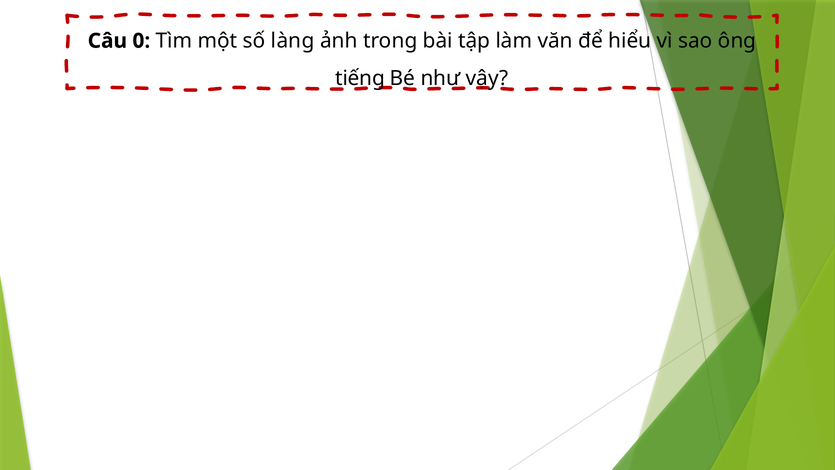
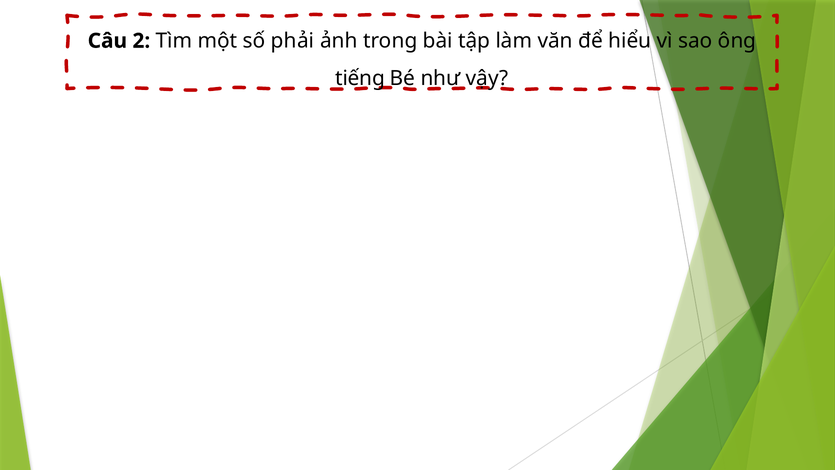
0: 0 -> 2
làng: làng -> phải
